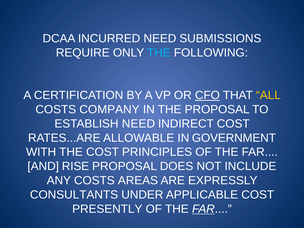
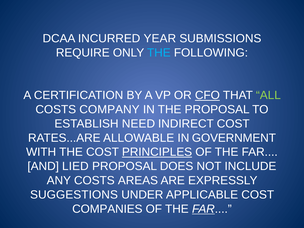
INCURRED NEED: NEED -> YEAR
ALL colour: yellow -> light green
PRINCIPLES underline: none -> present
RISE: RISE -> LIED
CONSULTANTS: CONSULTANTS -> SUGGESTIONS
PRESENTLY: PRESENTLY -> COMPANIES
